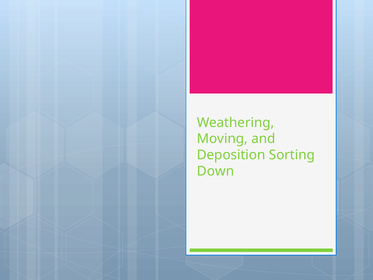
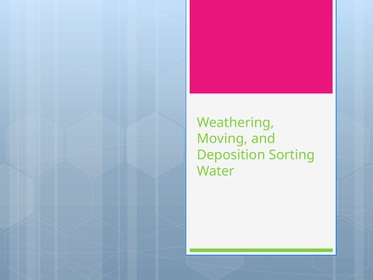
Down: Down -> Water
